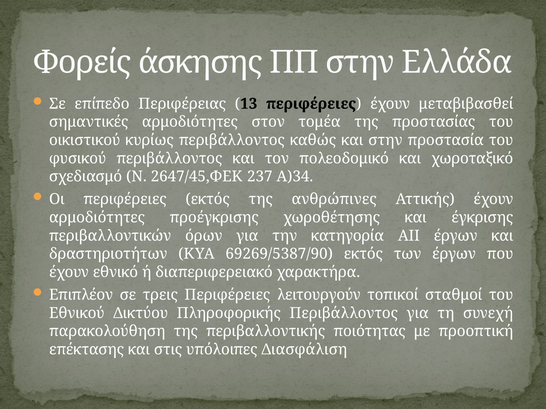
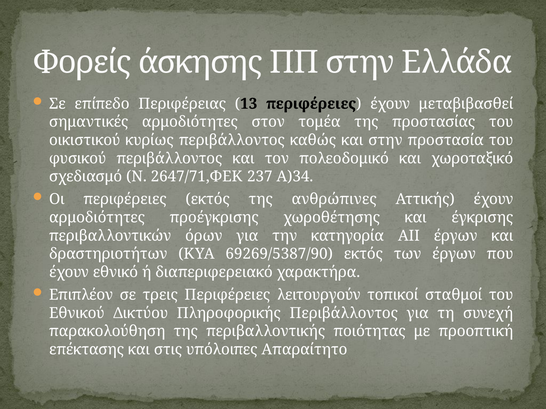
2647/45,ΦΕΚ: 2647/45,ΦΕΚ -> 2647/71,ΦΕΚ
Διασφάλιση: Διασφάλιση -> Απαραίτητο
